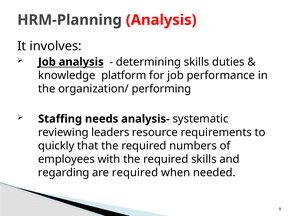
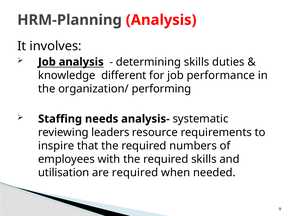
platform: platform -> different
quickly: quickly -> inspire
regarding: regarding -> utilisation
